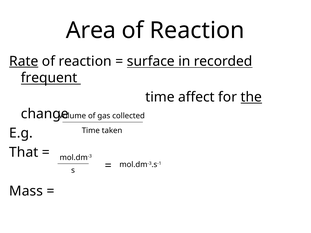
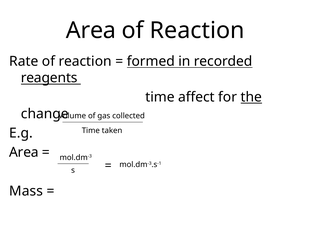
Rate underline: present -> none
surface: surface -> formed
frequent: frequent -> reagents
That at (24, 153): That -> Area
